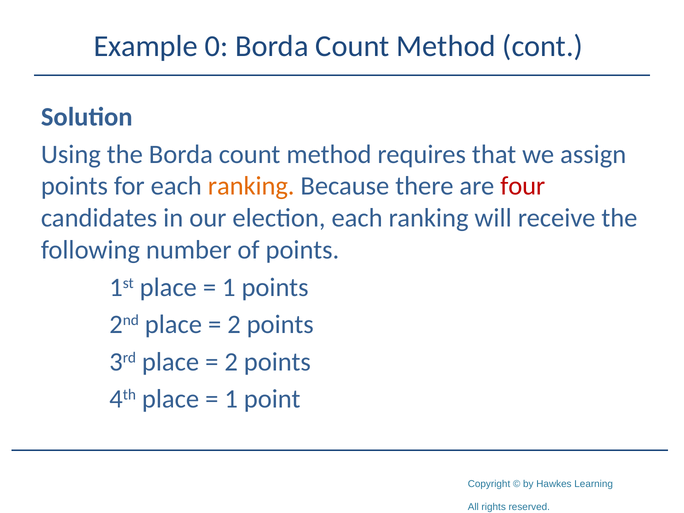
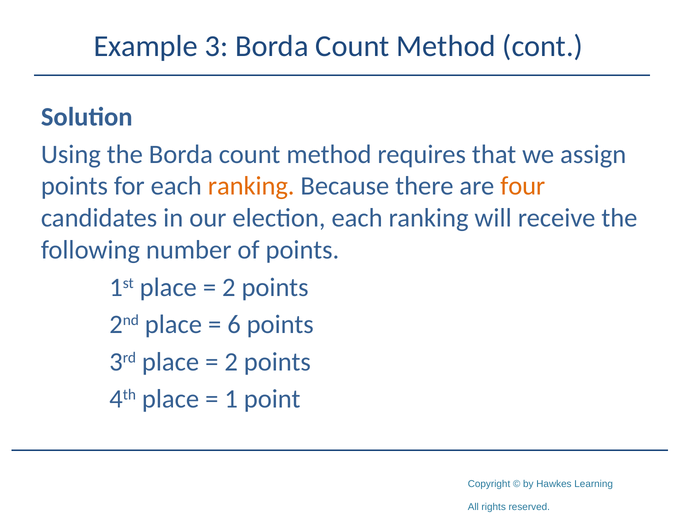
0: 0 -> 3
four colour: red -> orange
1 at (229, 287): 1 -> 2
2 at (234, 325): 2 -> 6
